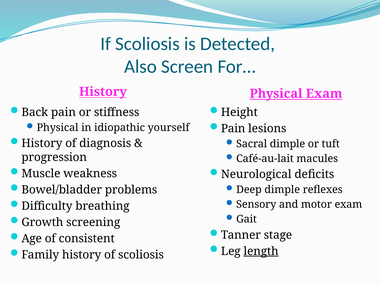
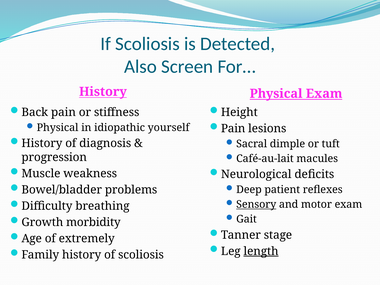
Deep dimple: dimple -> patient
Sensory underline: none -> present
screening: screening -> morbidity
consistent: consistent -> extremely
